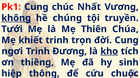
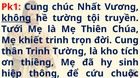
hề chúng: chúng -> tường
ngơi: ngơi -> thân
Trinh Đương: Đương -> Tường
kho underline: present -> none
